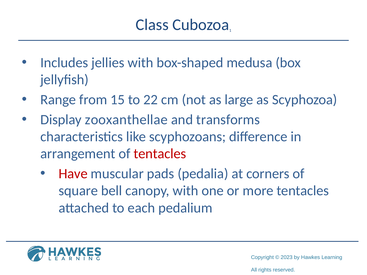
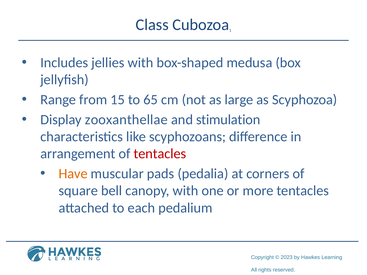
22: 22 -> 65
transforms: transforms -> stimulation
Have colour: red -> orange
